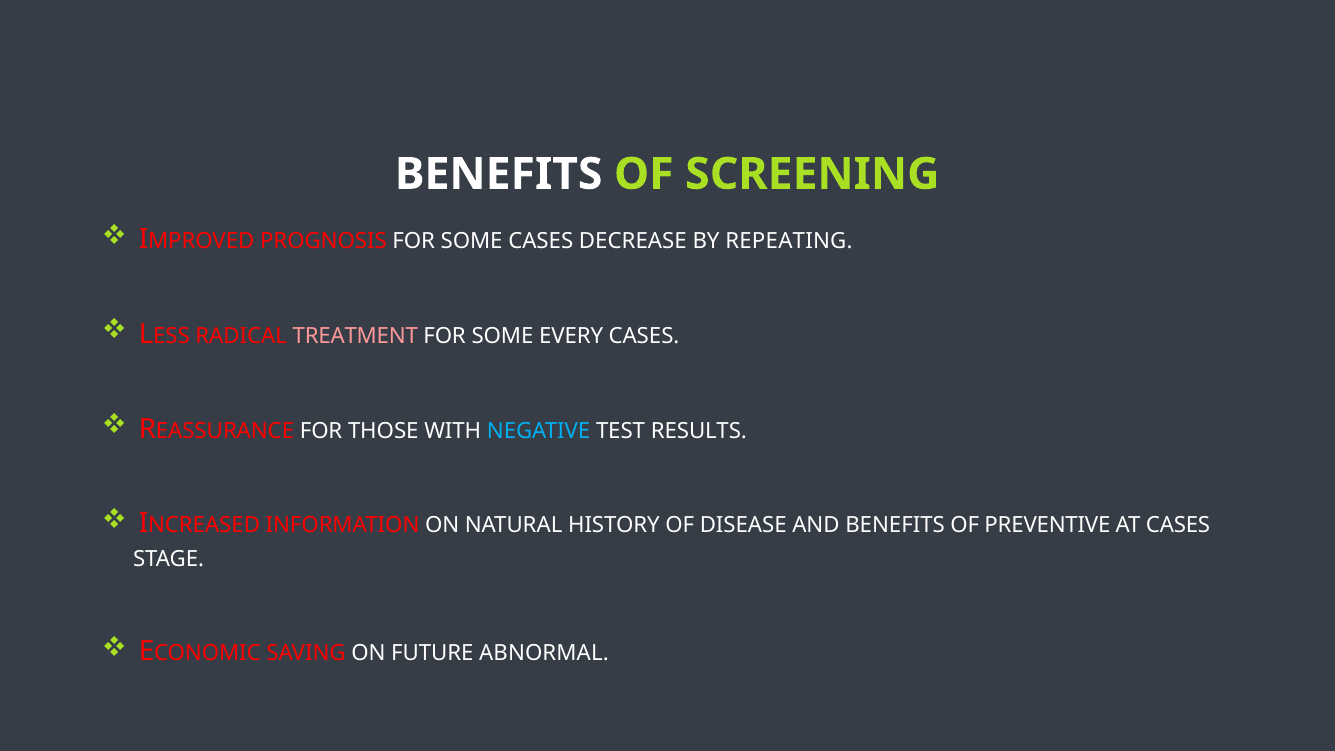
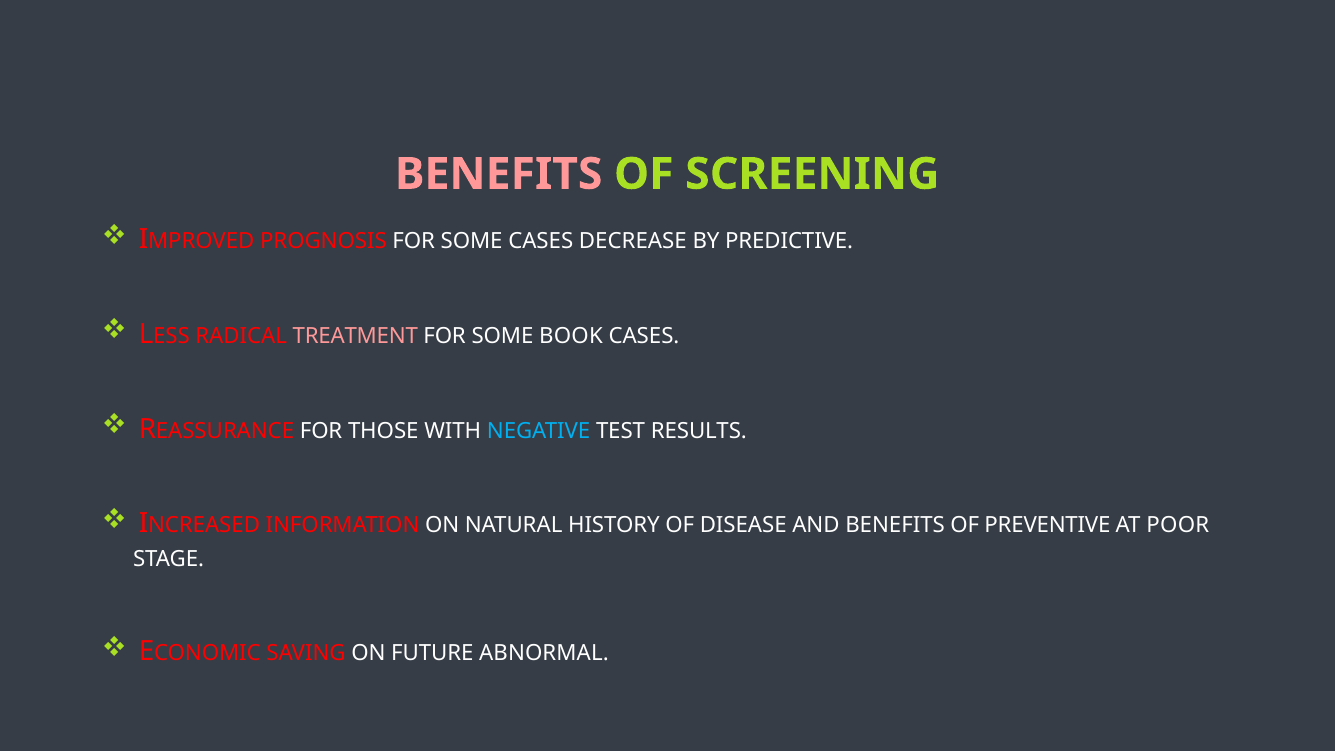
BENEFITS at (499, 174) colour: white -> pink
REPEATING: REPEATING -> PREDICTIVE
EVERY: EVERY -> BOOK
AT CASES: CASES -> POOR
